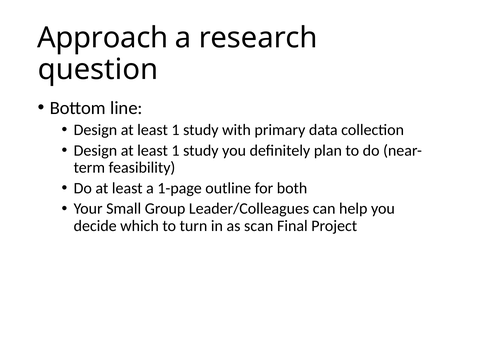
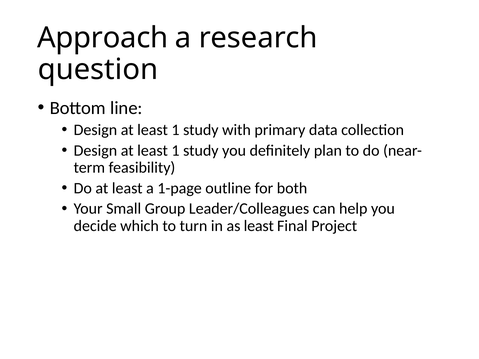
as scan: scan -> least
